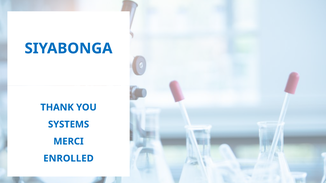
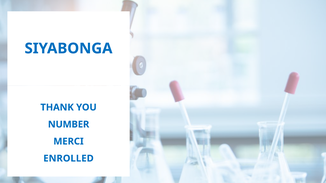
SYSTEMS: SYSTEMS -> NUMBER
